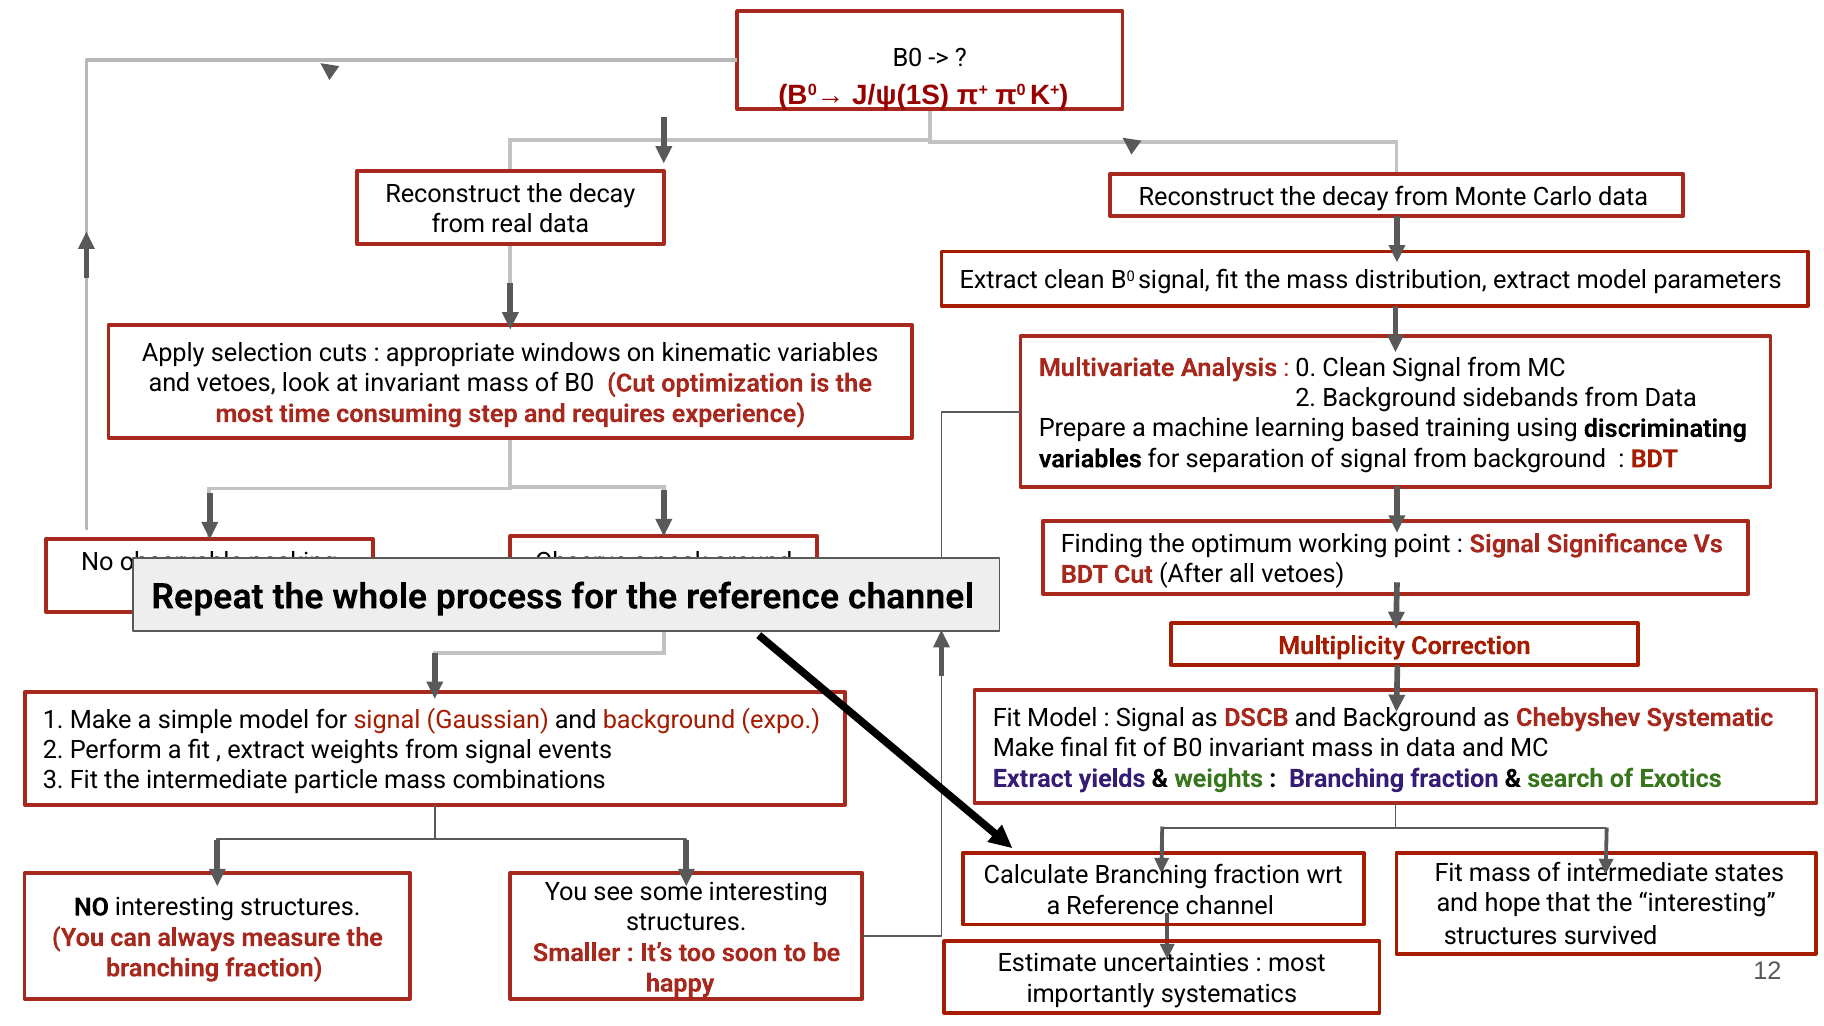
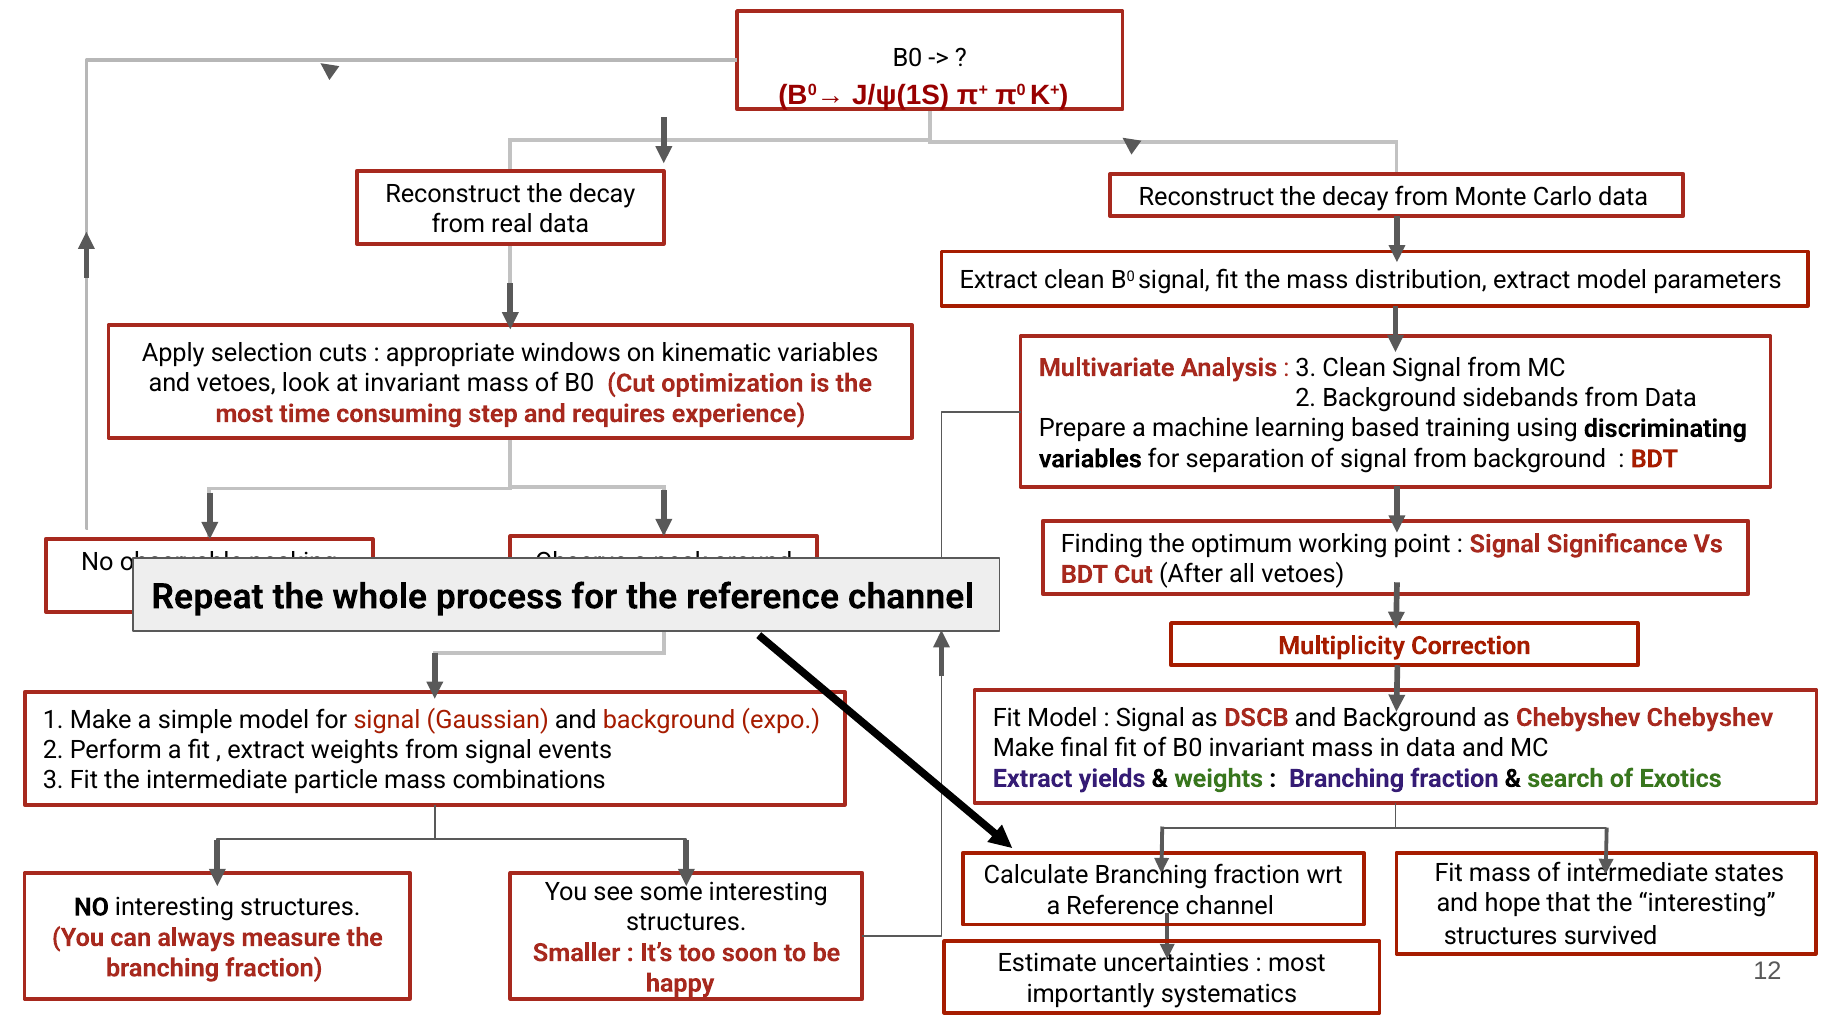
0 at (1306, 368): 0 -> 3
Chebyshev Systematic: Systematic -> Chebyshev
